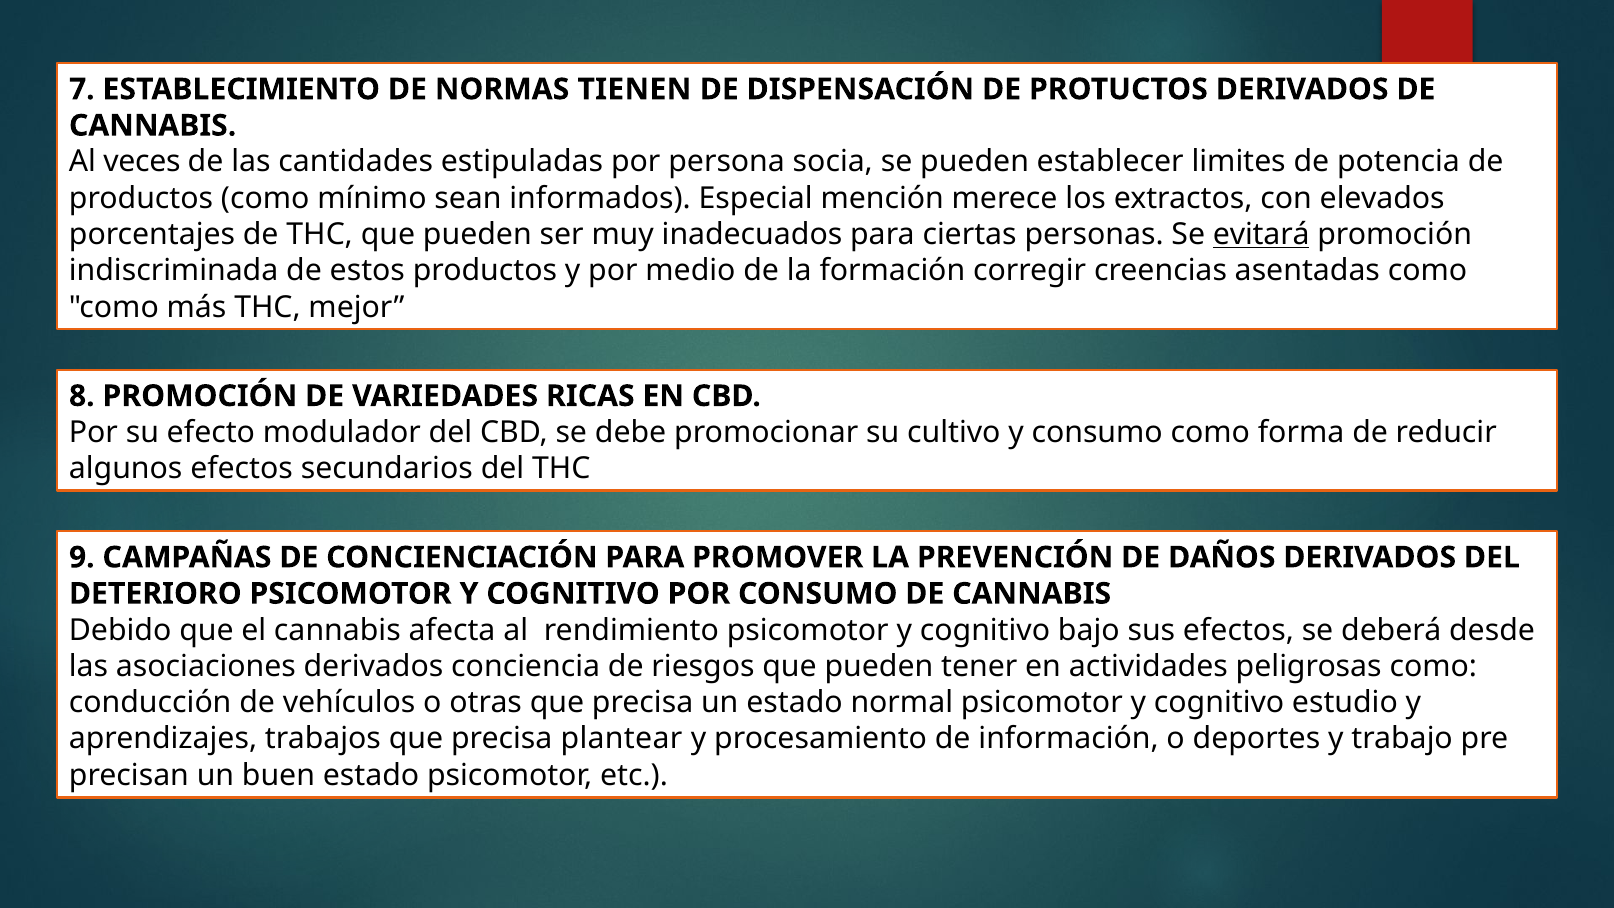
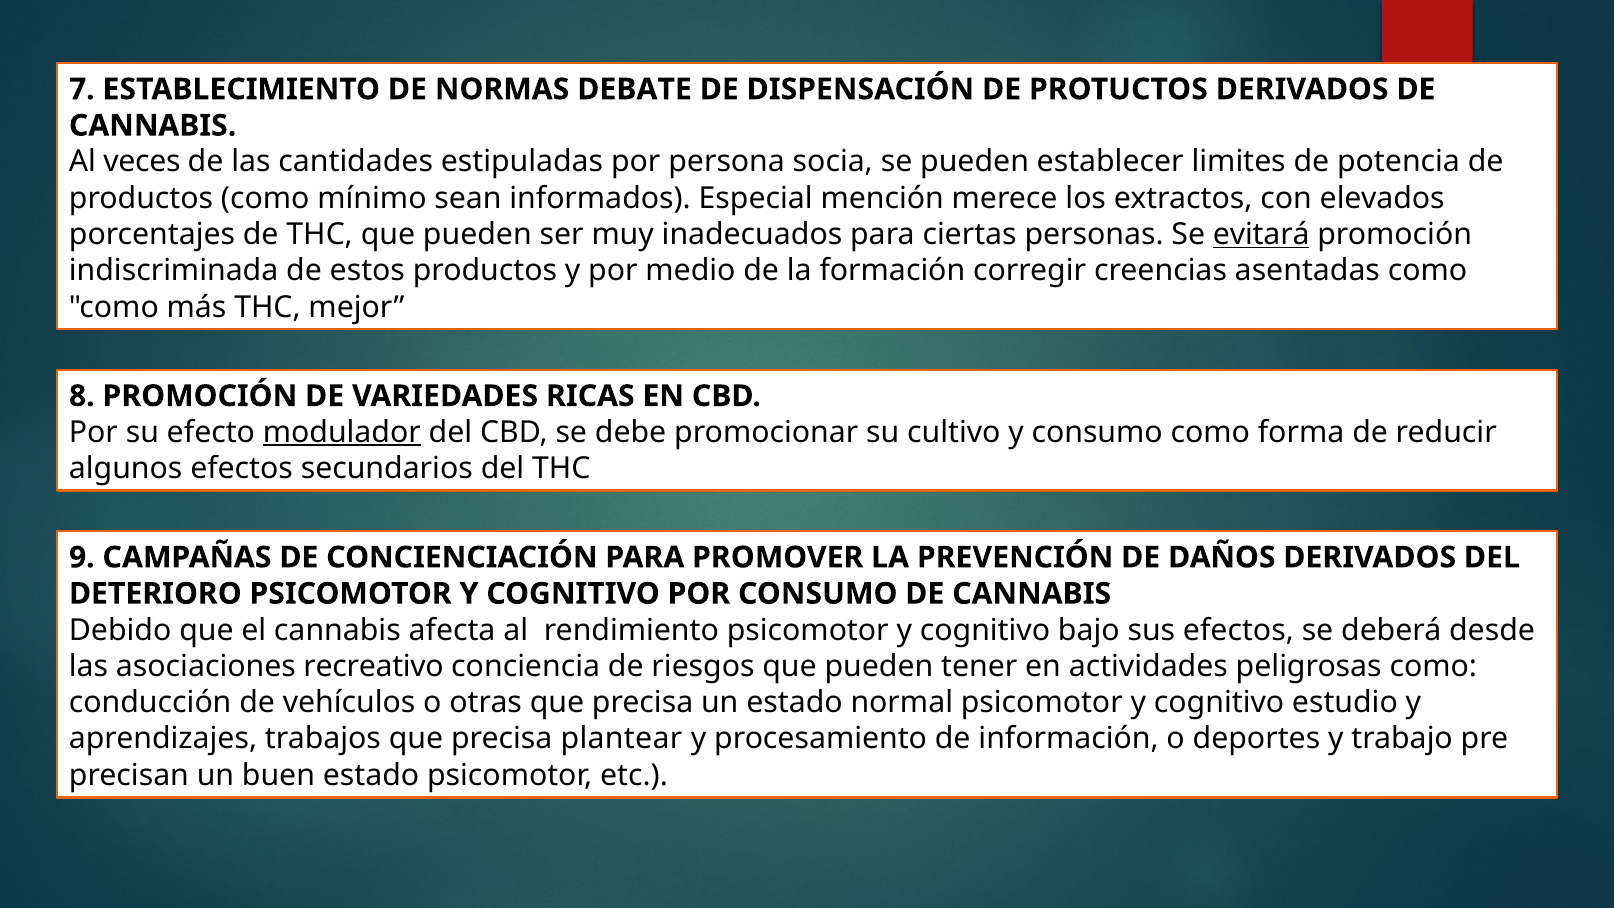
TIENEN: TIENEN -> DEBATE
modulador underline: none -> present
asociaciones derivados: derivados -> recreativo
